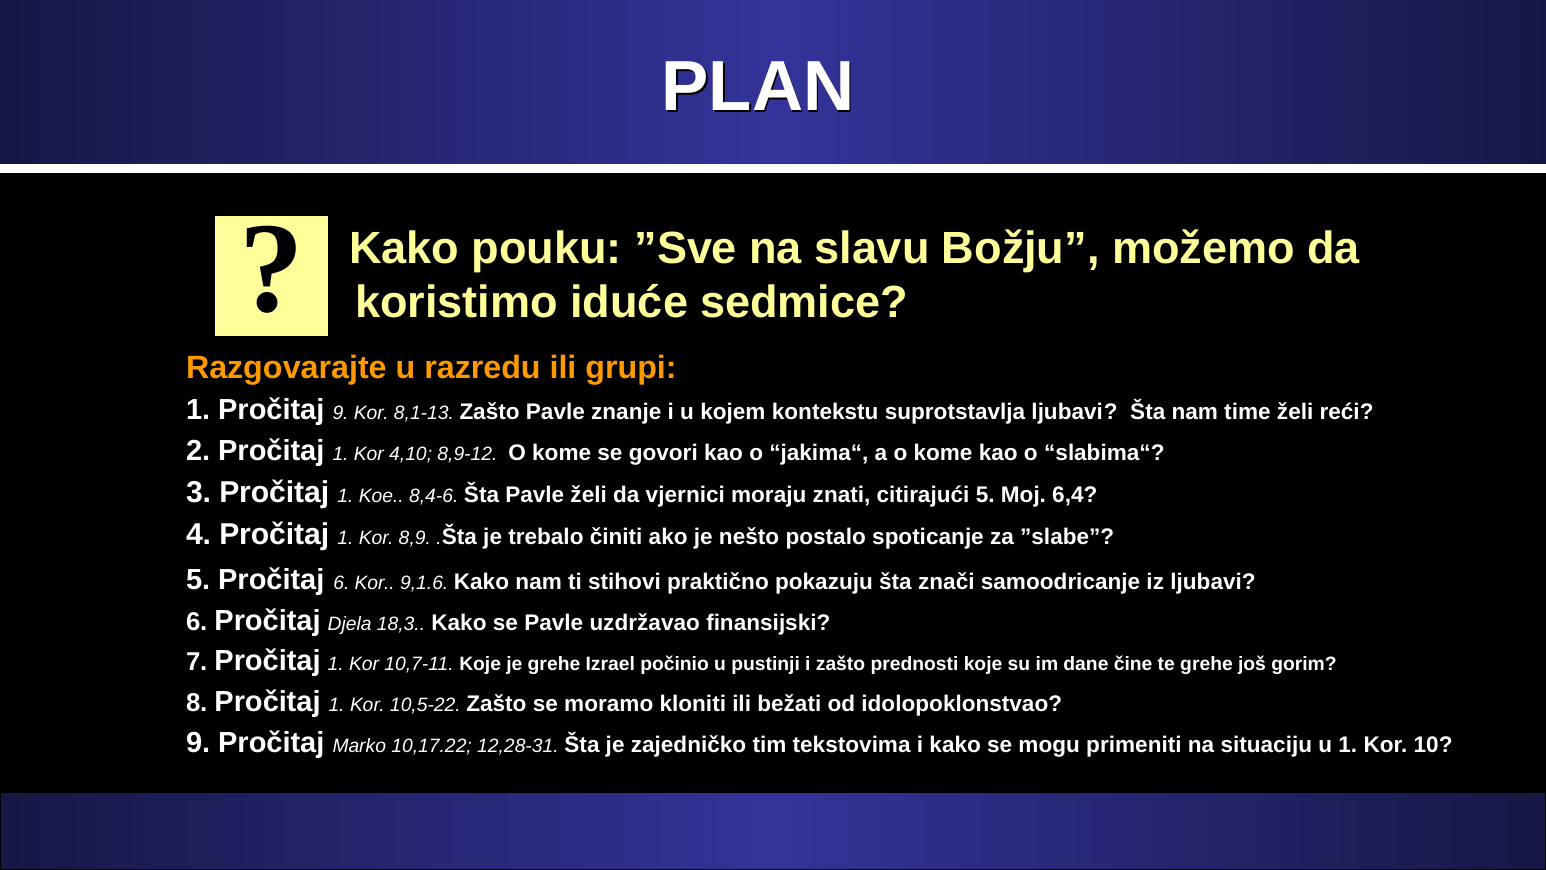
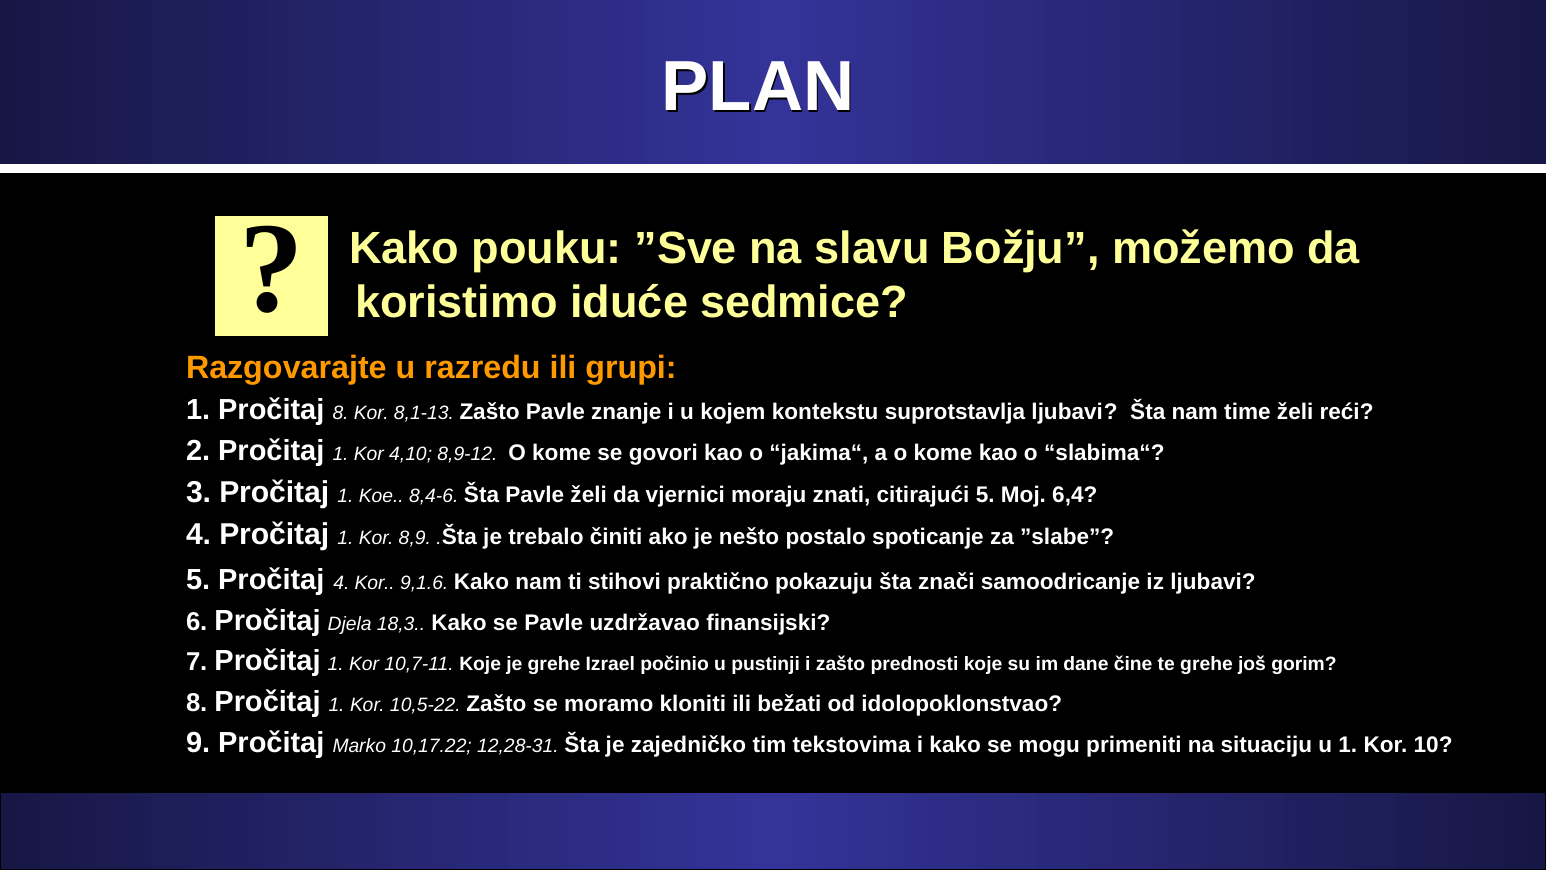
Pročitaj 9: 9 -> 8
Pročitaj 6: 6 -> 4
